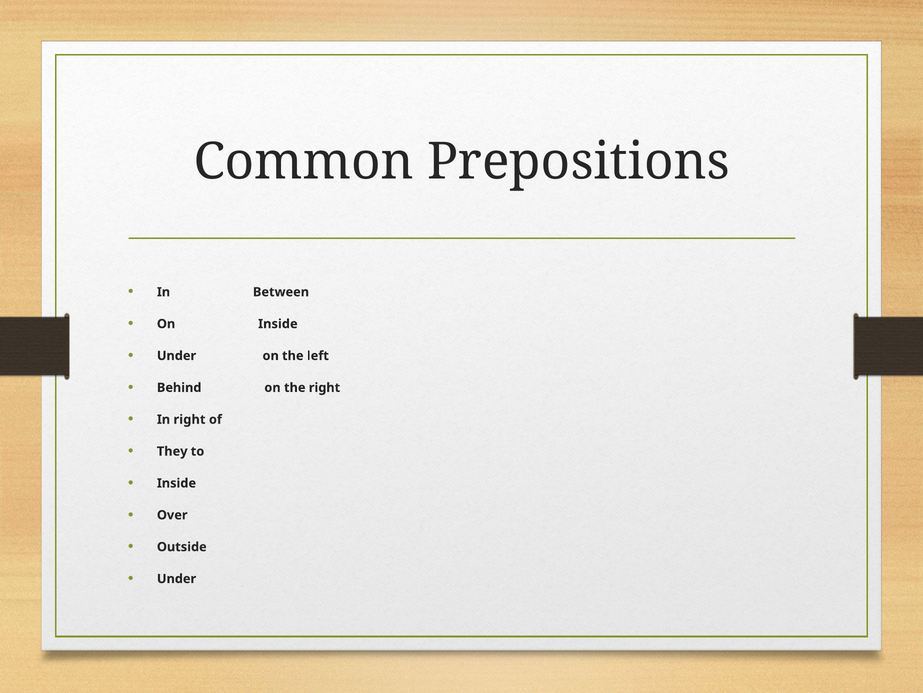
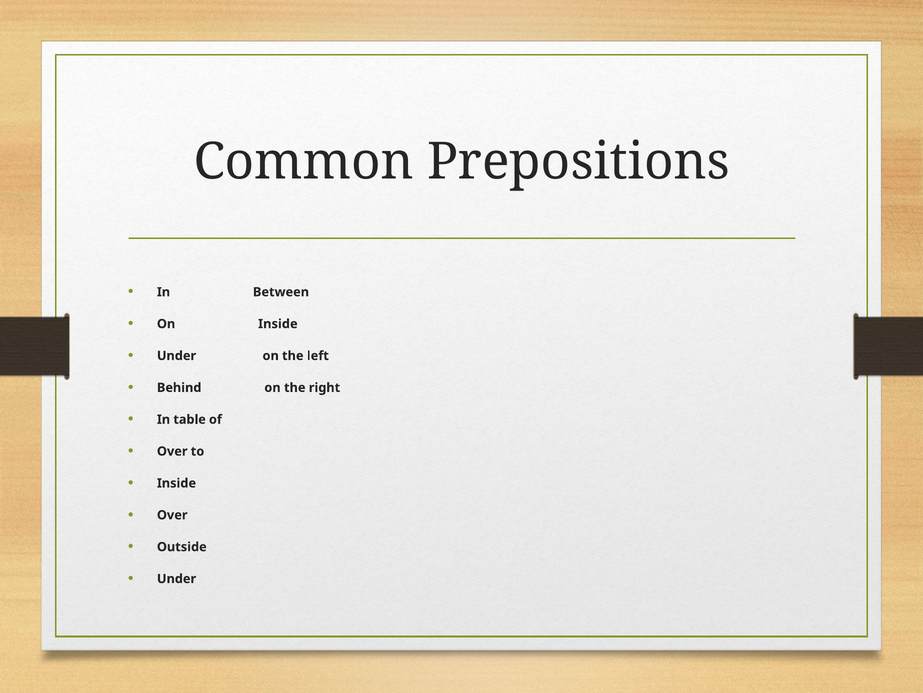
In right: right -> table
They at (172, 451): They -> Over
